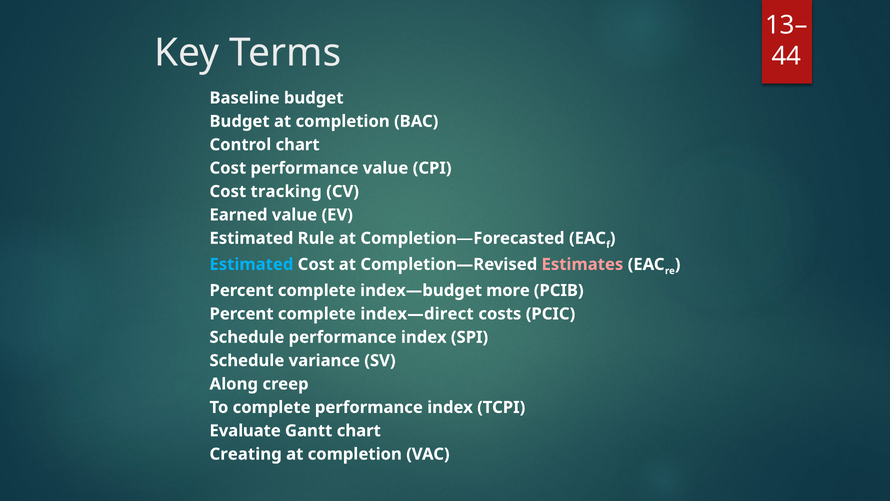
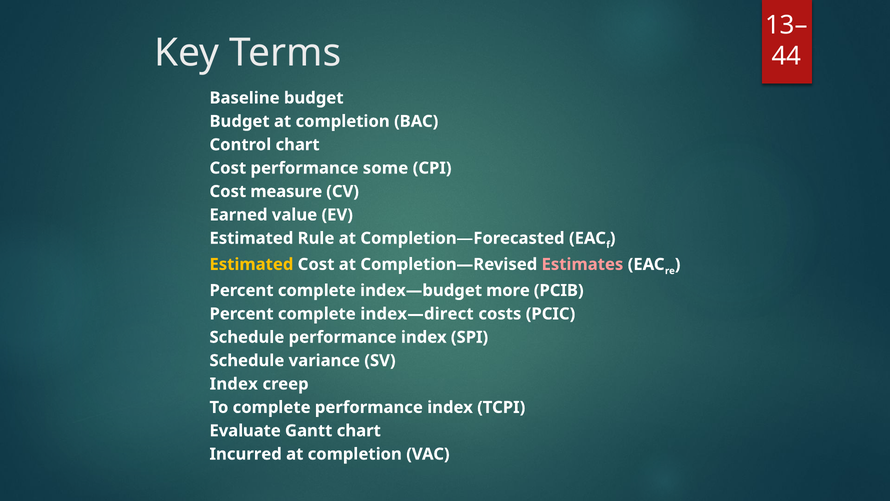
performance value: value -> some
tracking: tracking -> measure
Estimated at (251, 264) colour: light blue -> yellow
Along at (234, 384): Along -> Index
Creating: Creating -> Incurred
